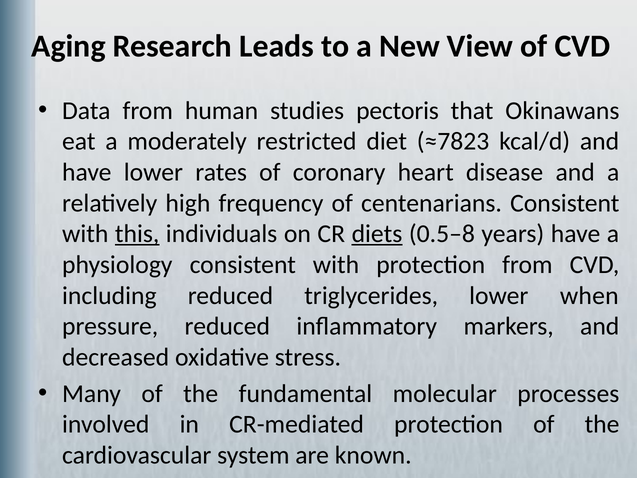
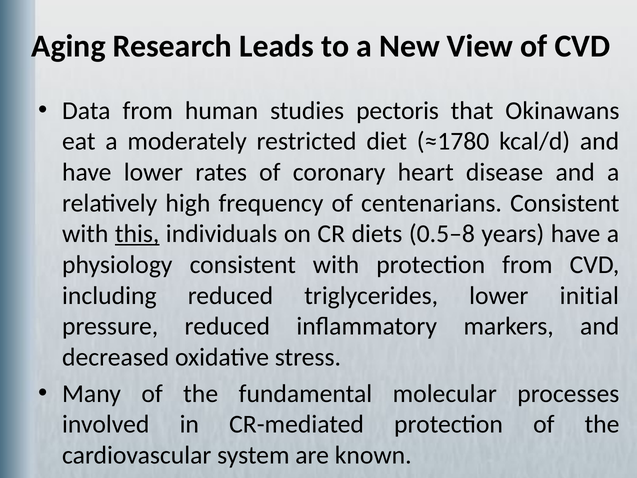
≈7823: ≈7823 -> ≈1780
diets underline: present -> none
when: when -> initial
